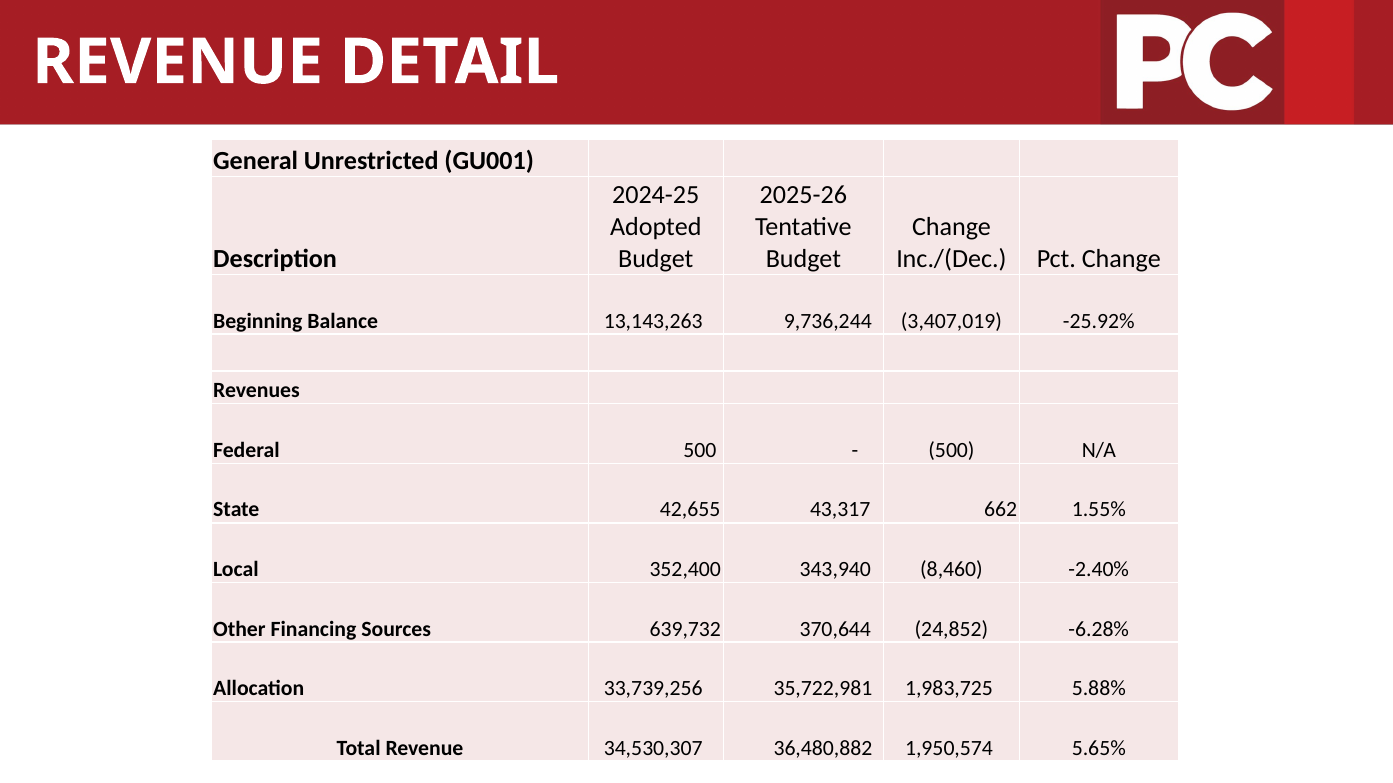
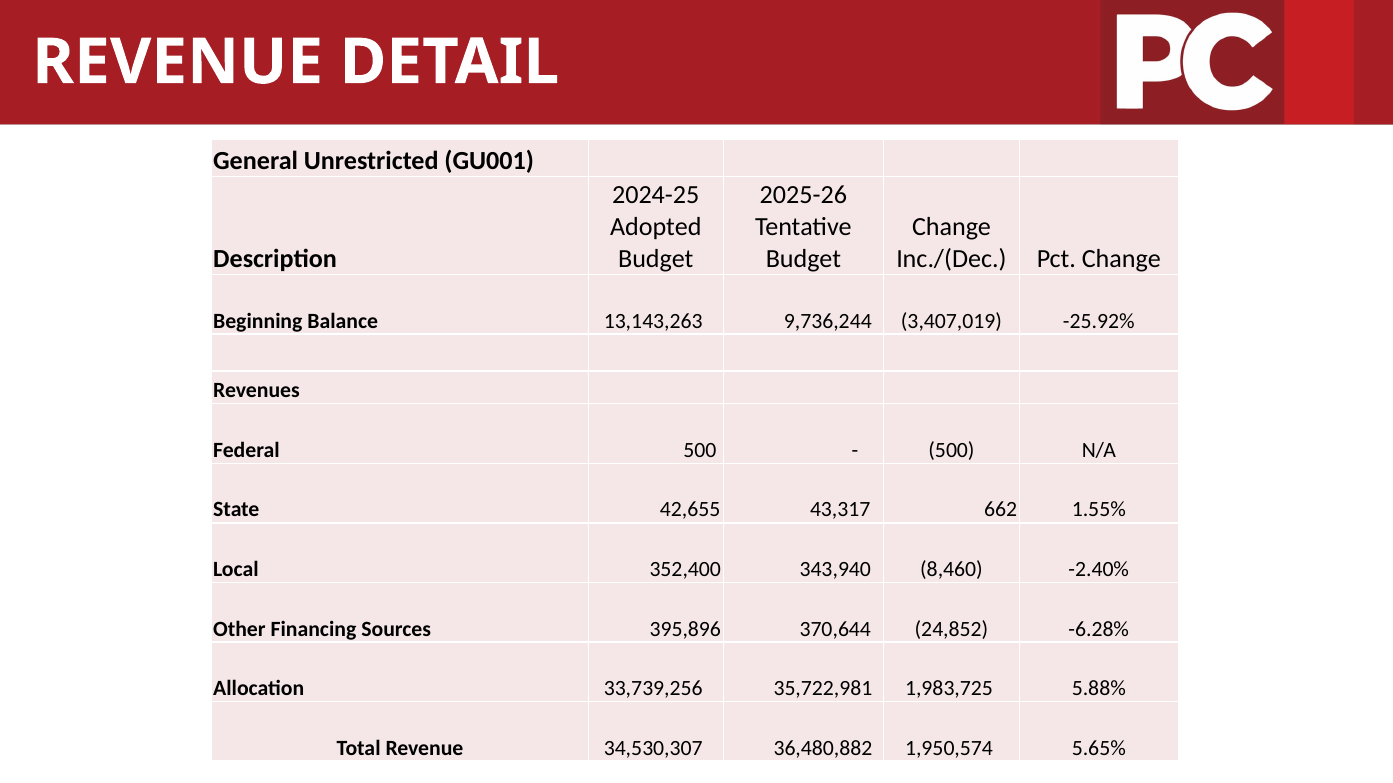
639,732: 639,732 -> 395,896
